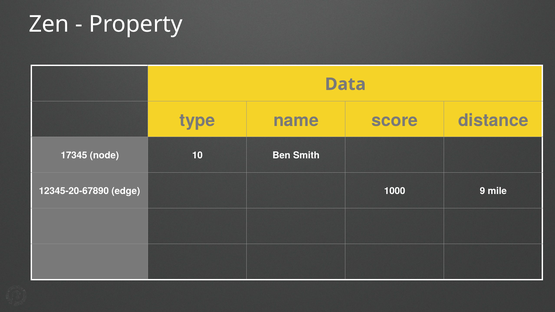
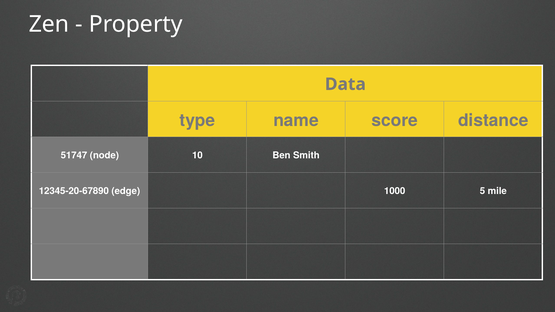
17345: 17345 -> 51747
9: 9 -> 5
